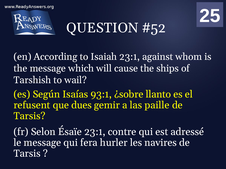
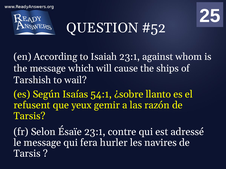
93:1: 93:1 -> 54:1
dues: dues -> yeux
paille: paille -> razón
